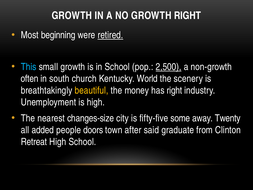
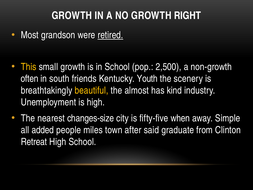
beginning: beginning -> grandson
This colour: light blue -> yellow
2,500 underline: present -> none
church: church -> friends
World: World -> Youth
money: money -> almost
has right: right -> kind
some: some -> when
Twenty: Twenty -> Simple
doors: doors -> miles
